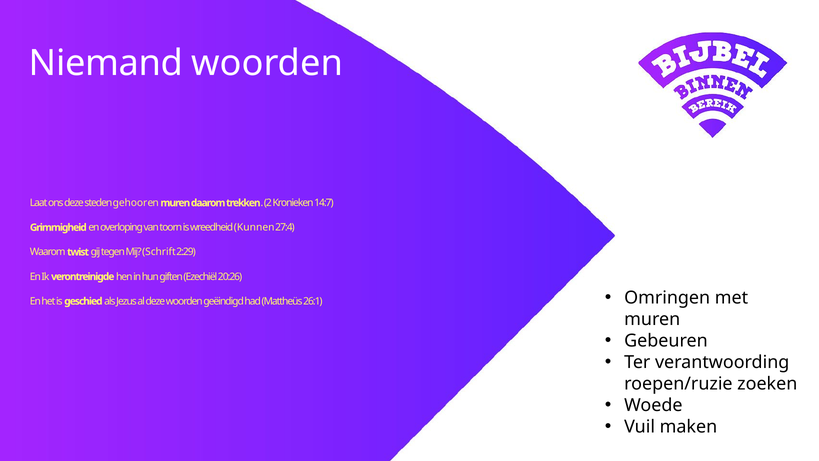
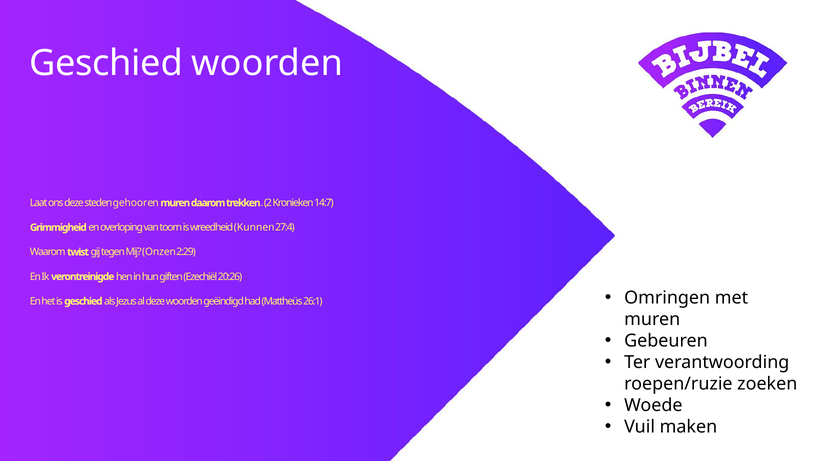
Niemand at (106, 63): Niemand -> Geschied
Schrift: Schrift -> Onzen
